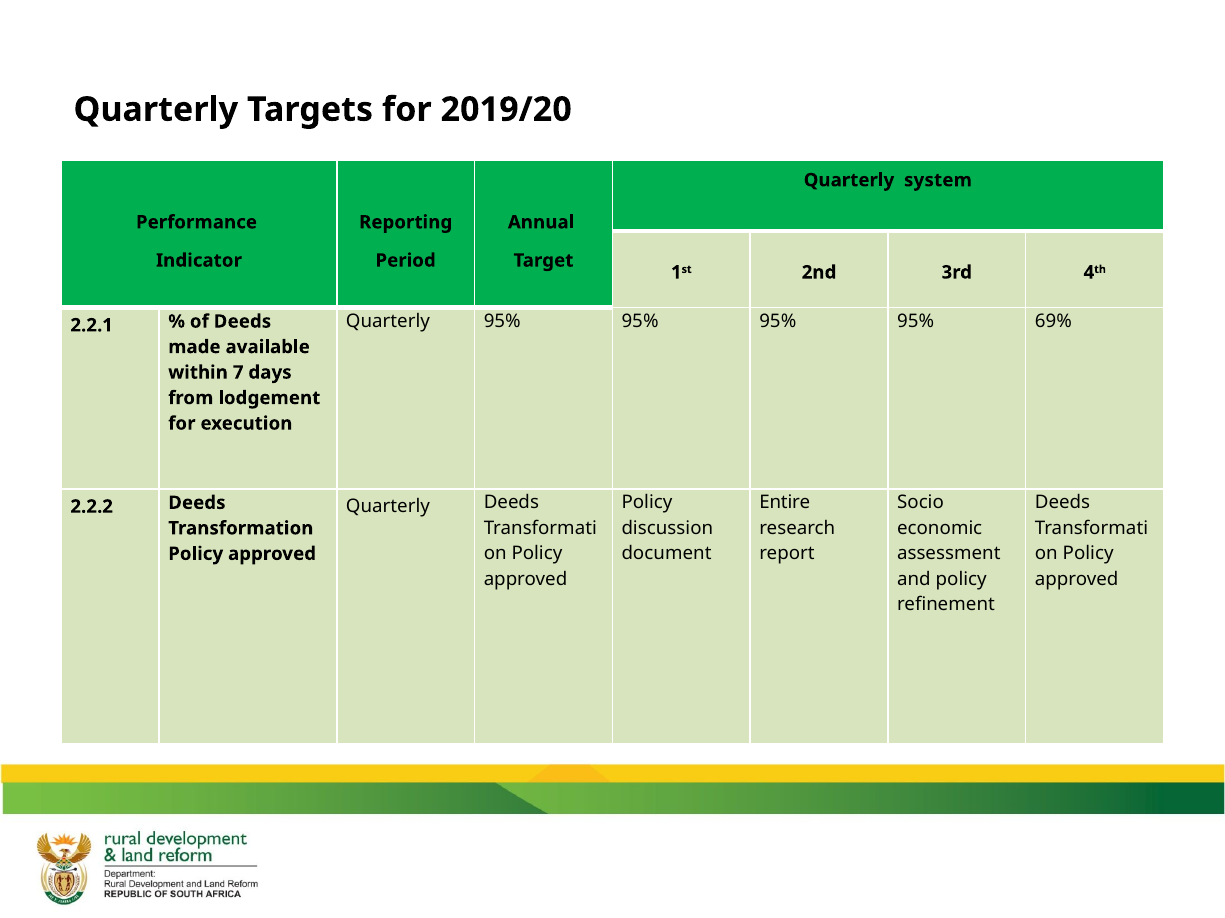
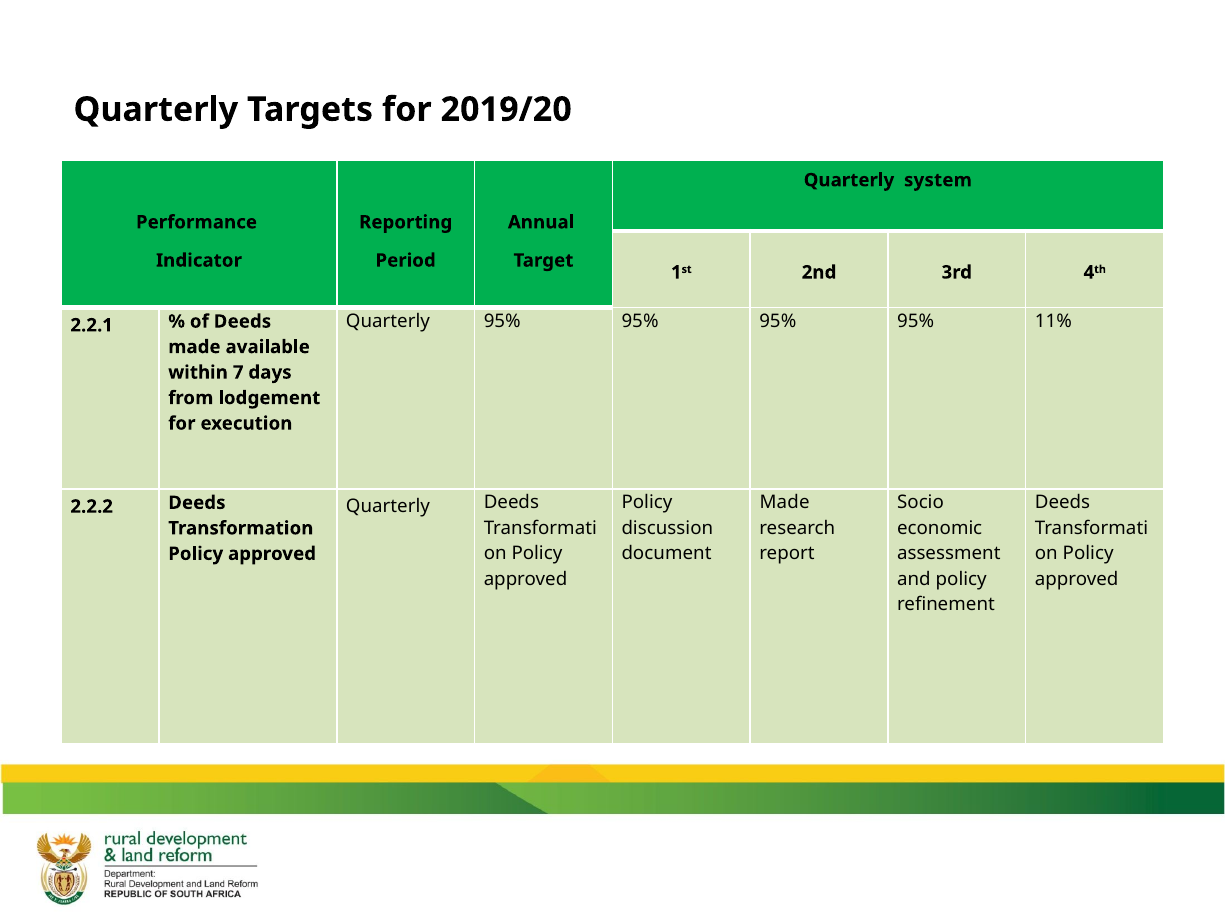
69%: 69% -> 11%
Entire at (785, 503): Entire -> Made
